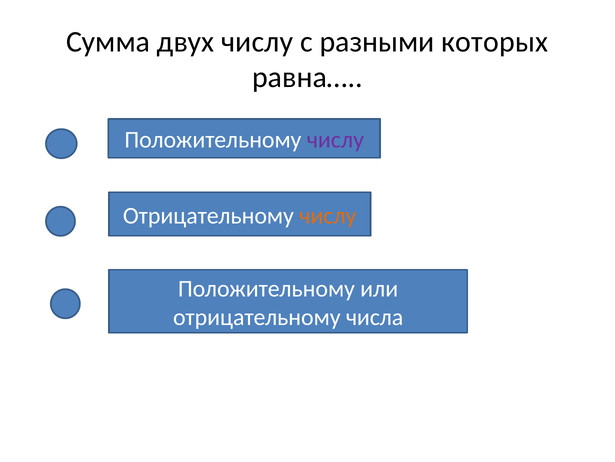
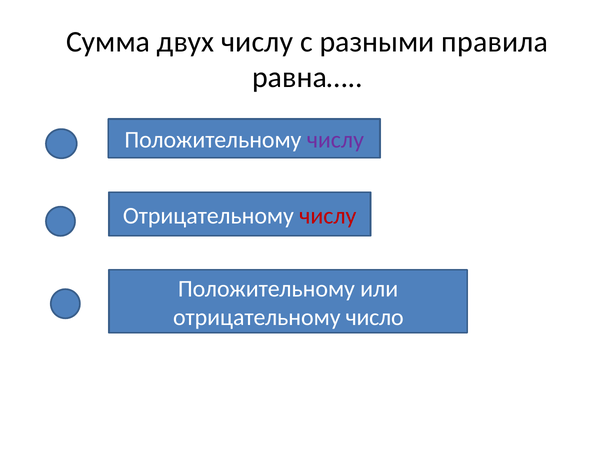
которых: которых -> правила
числу at (328, 215) colour: orange -> red
числа: числа -> число
